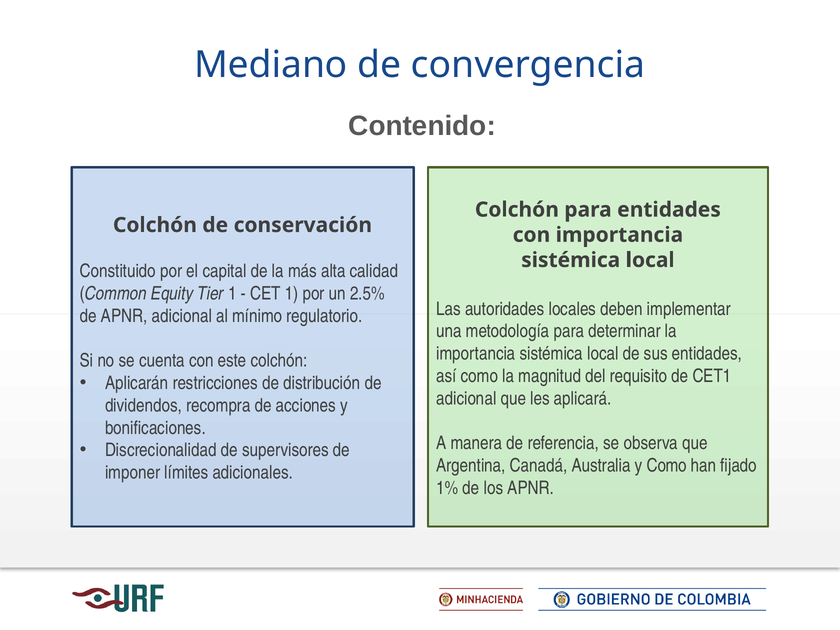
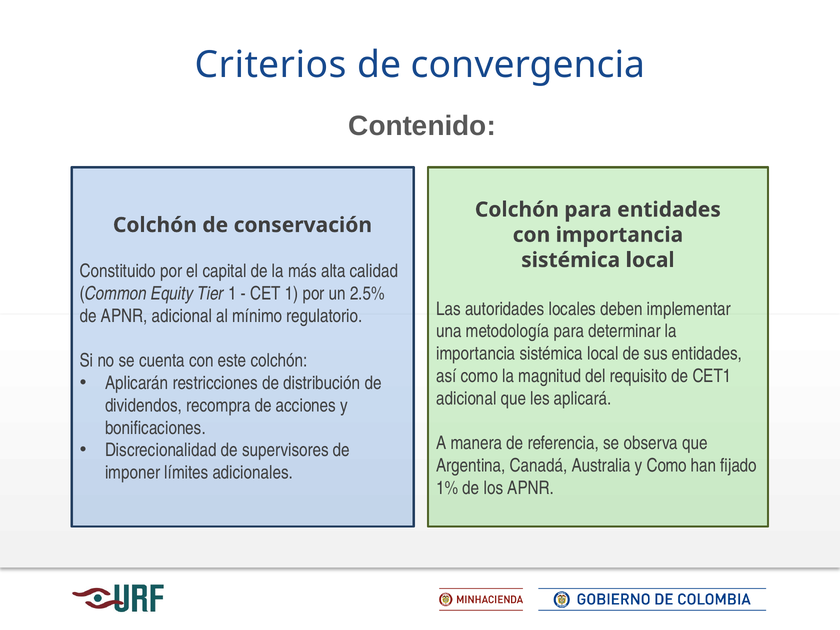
Mediano: Mediano -> Criterios
